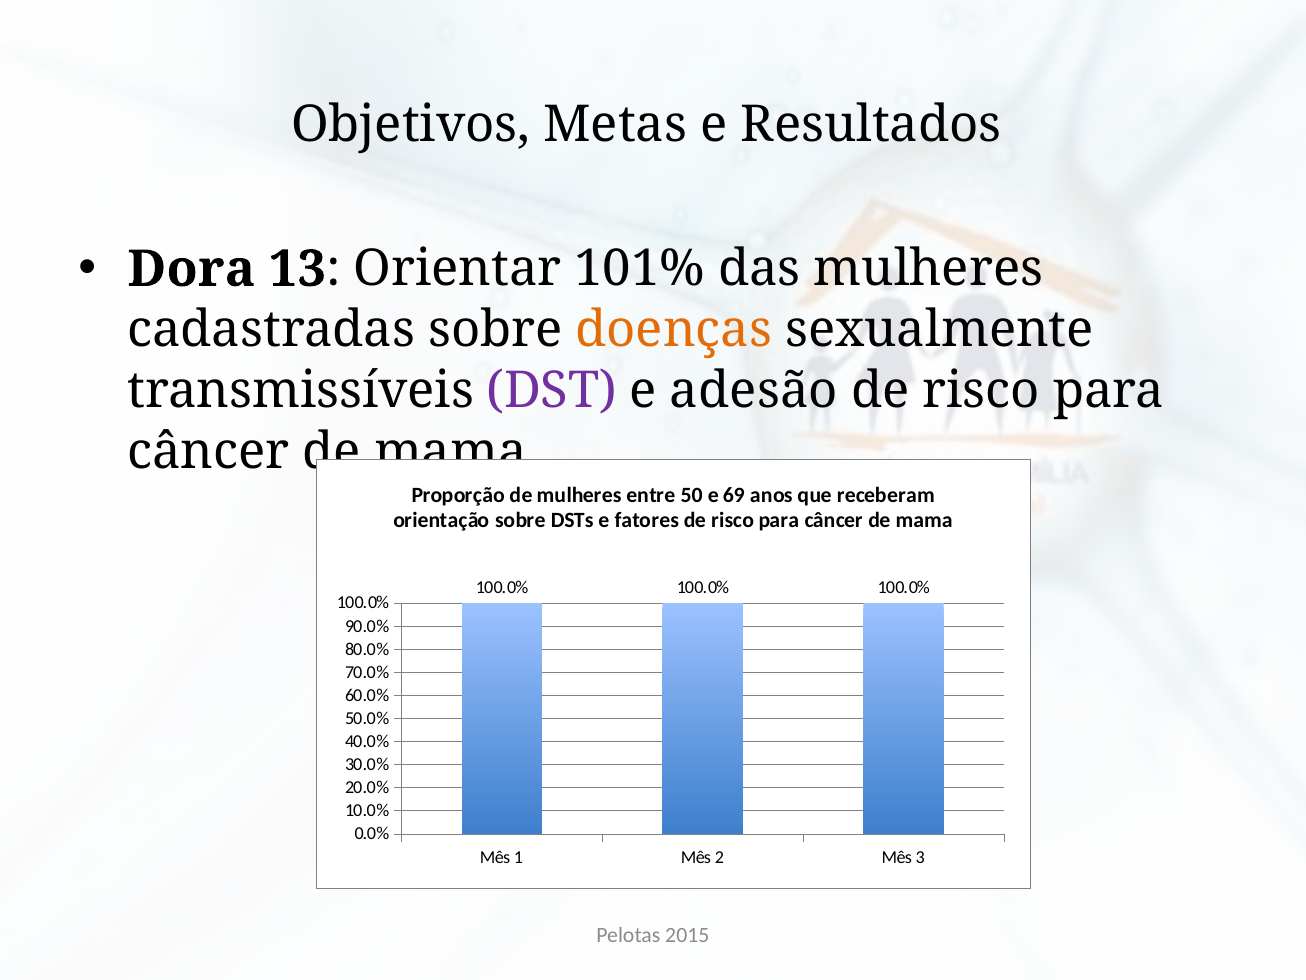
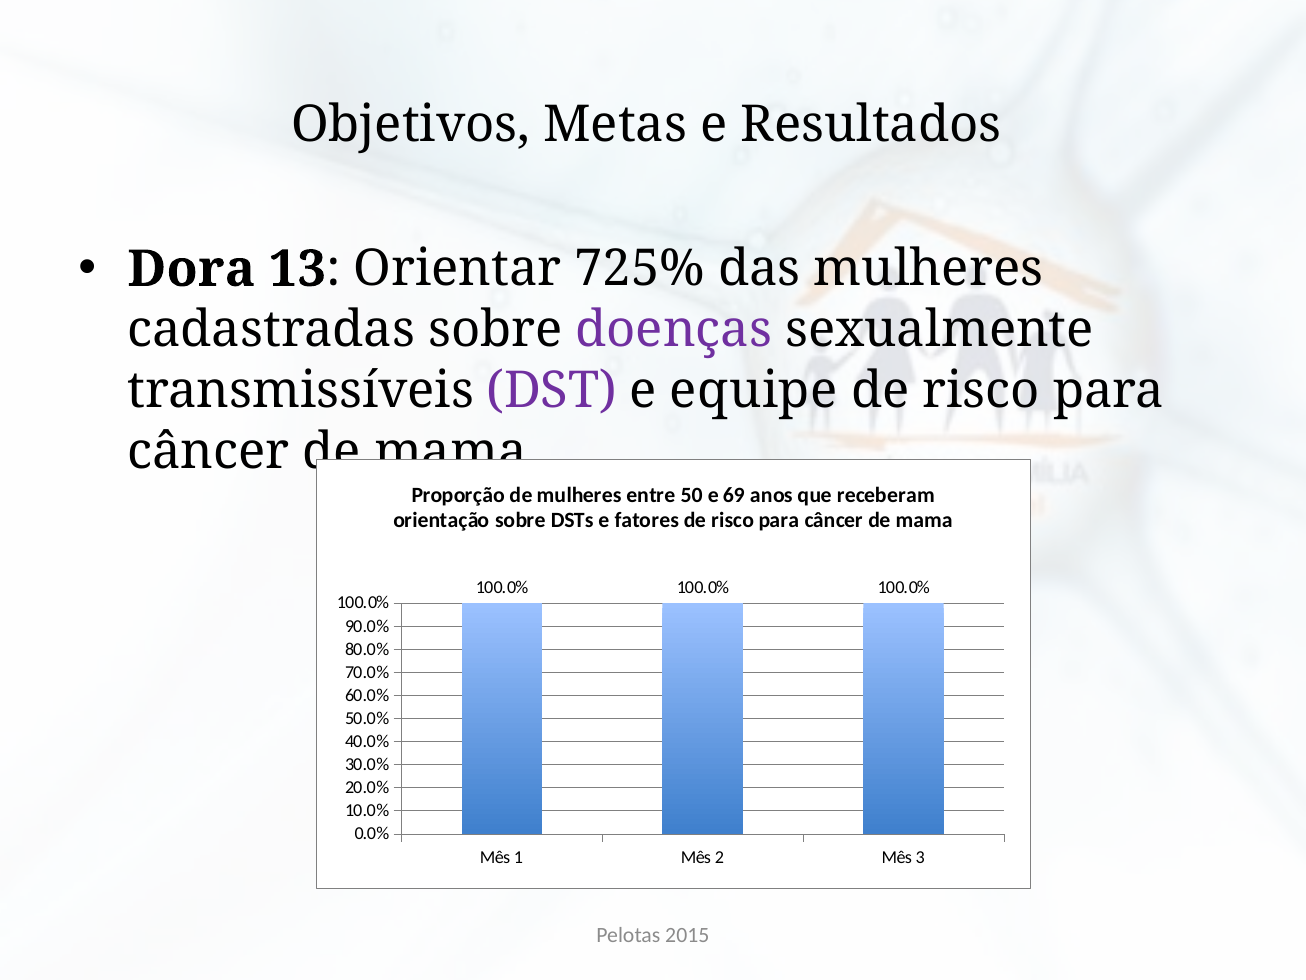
101%: 101% -> 725%
doenças colour: orange -> purple
adesão: adesão -> equipe
